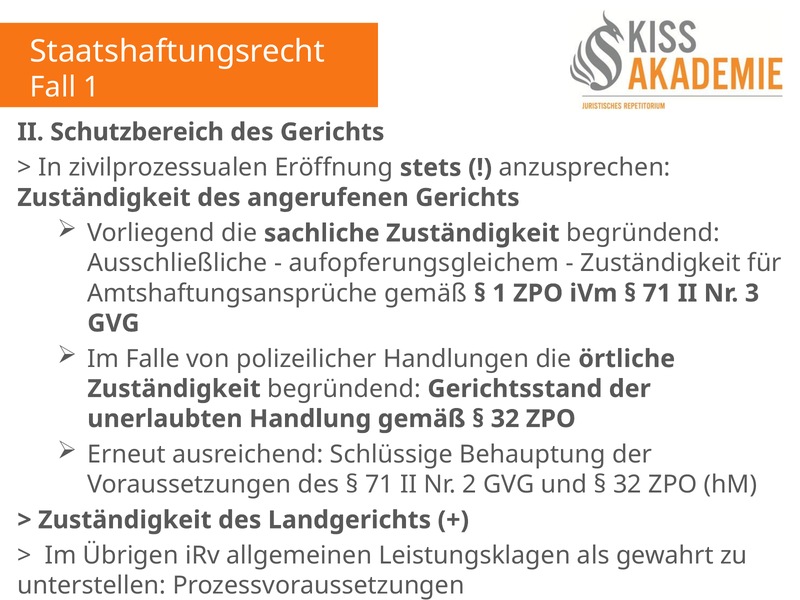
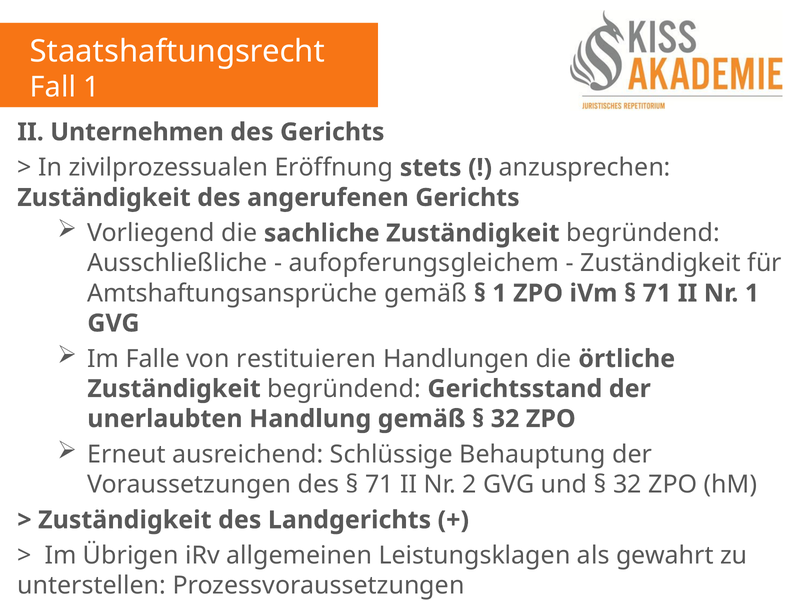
Schutzbereich: Schutzbereich -> Unternehmen
Nr 3: 3 -> 1
polizeilicher: polizeilicher -> restituieren
